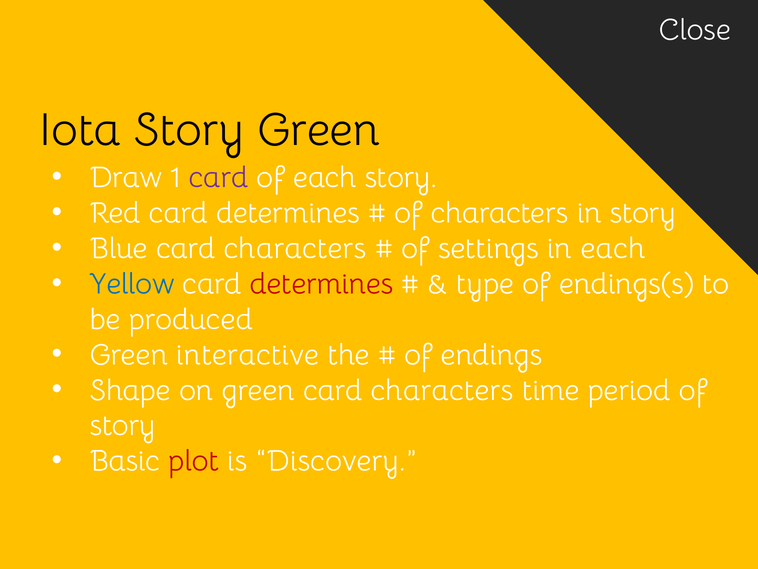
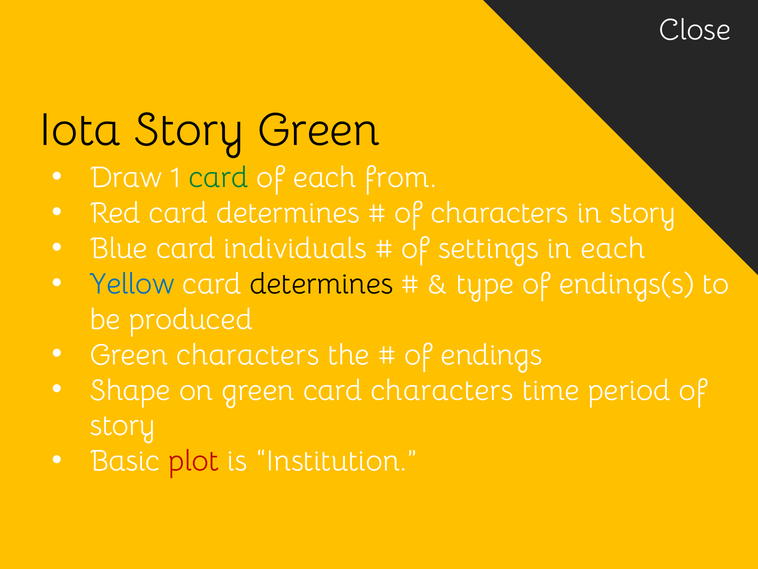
card at (219, 178) colour: purple -> green
each story: story -> from
Blue card characters: characters -> individuals
determines at (321, 284) colour: red -> black
Green interactive: interactive -> characters
Discovery: Discovery -> Institution
